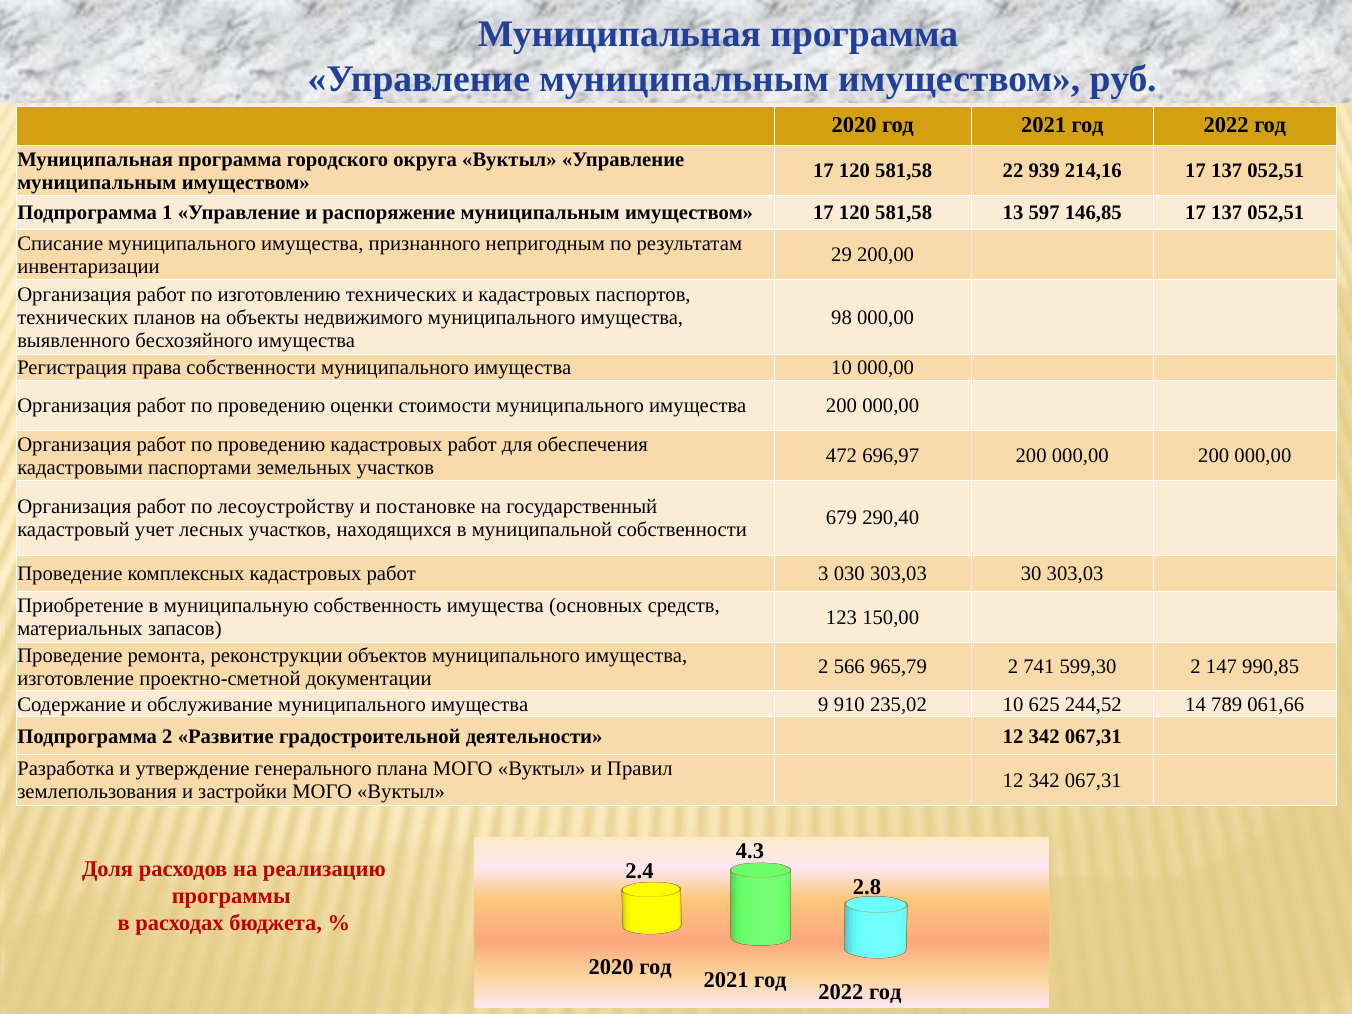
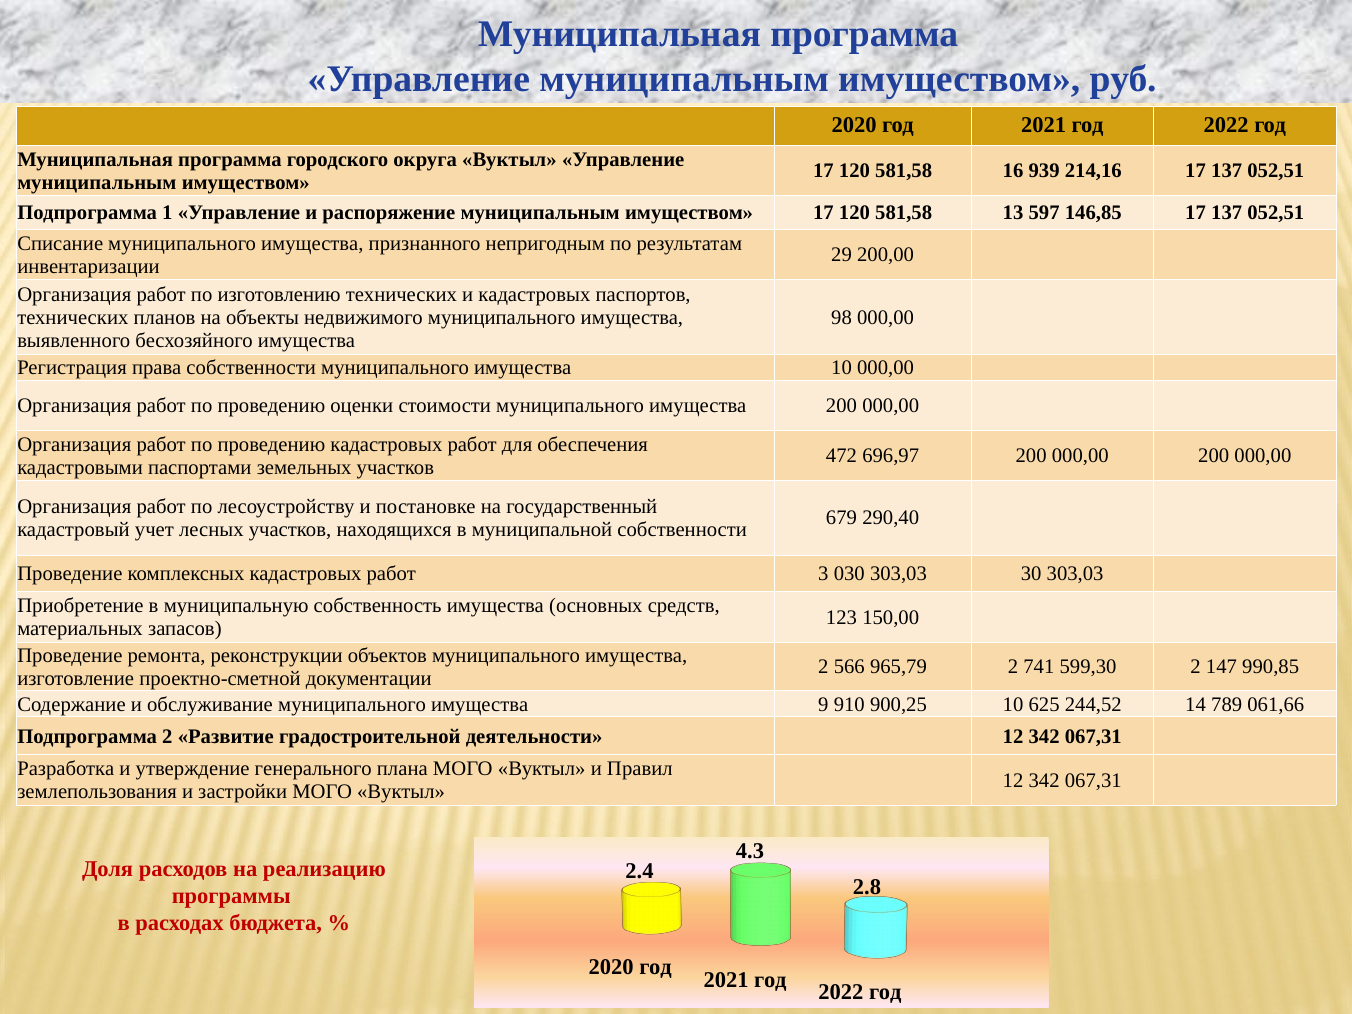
22: 22 -> 16
235,02: 235,02 -> 900,25
